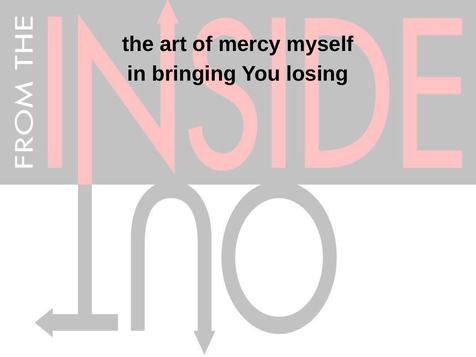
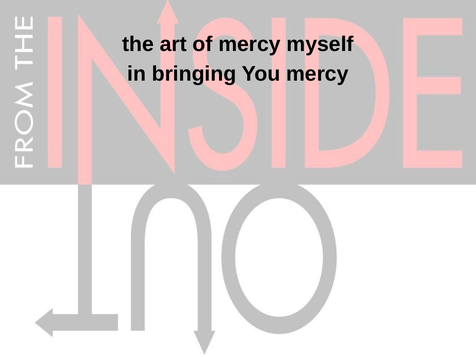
You losing: losing -> mercy
